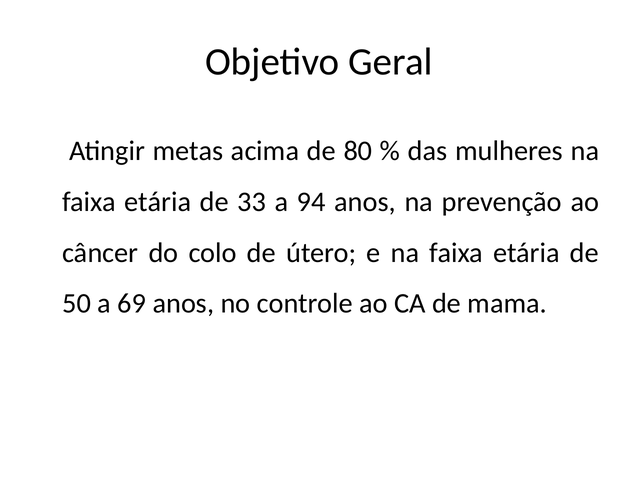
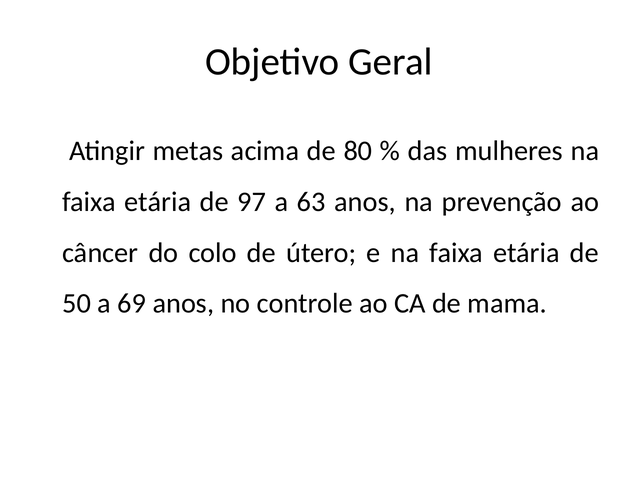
33: 33 -> 97
94: 94 -> 63
